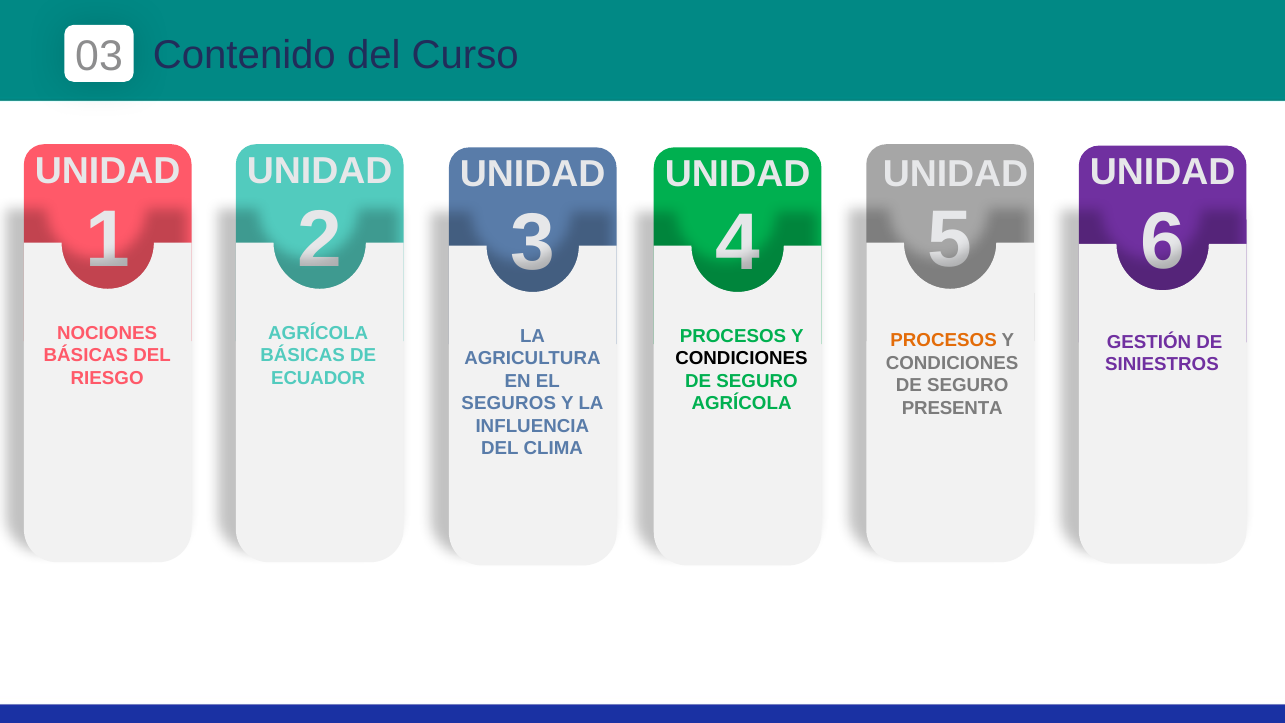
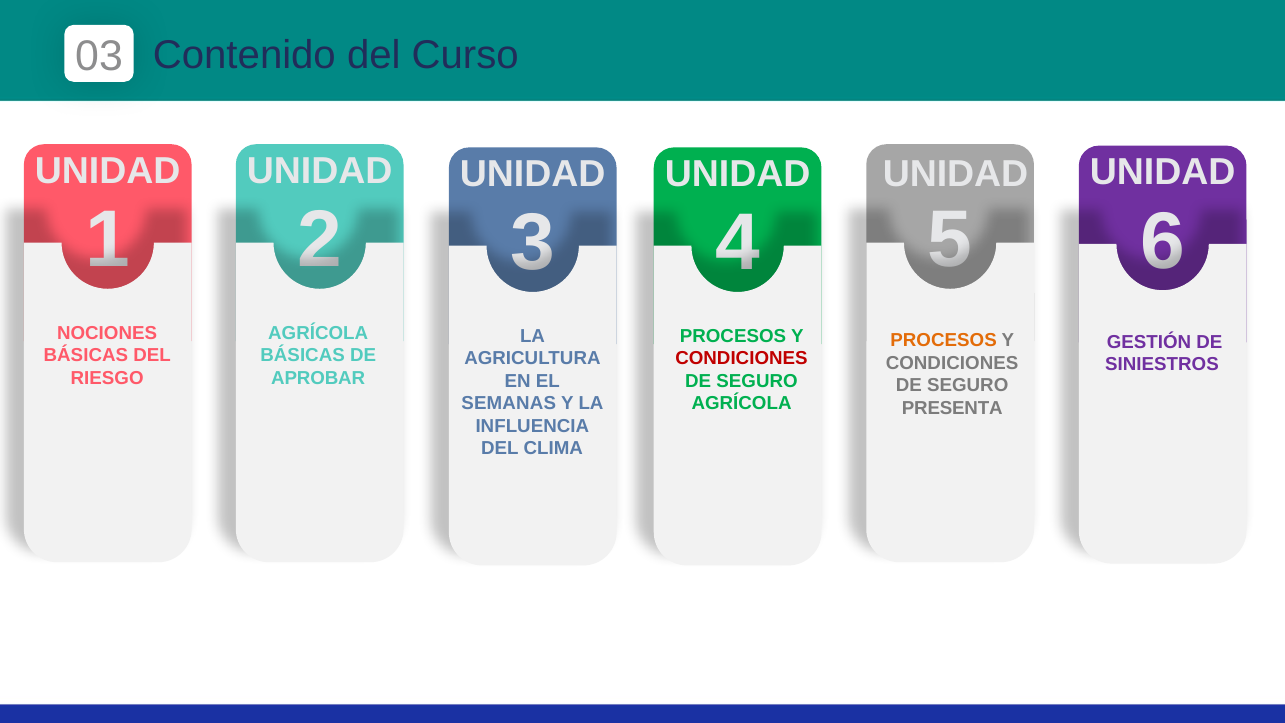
CONDICIONES at (741, 359) colour: black -> red
ECUADOR: ECUADOR -> APROBAR
SEGUROS: SEGUROS -> SEMANAS
